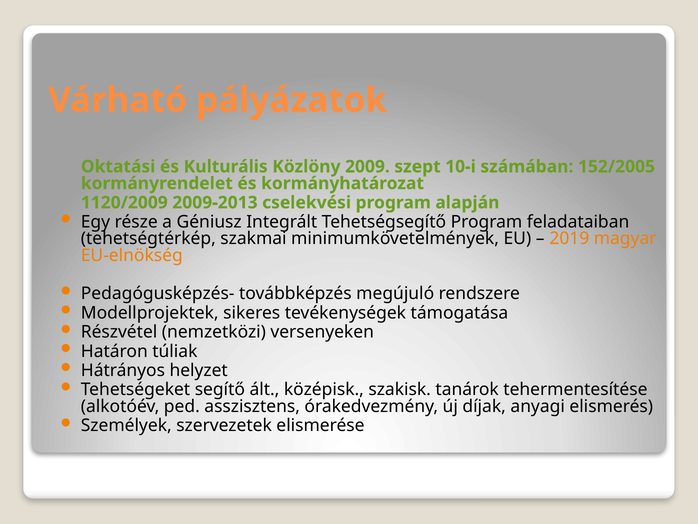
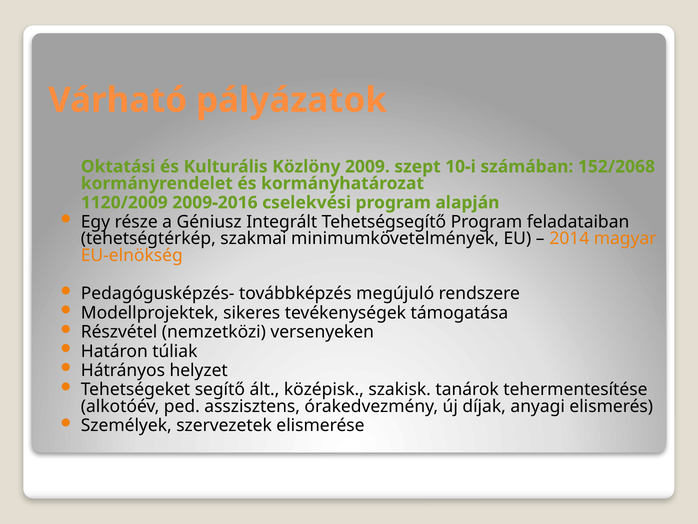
152/2005: 152/2005 -> 152/2068
2009-2013: 2009-2013 -> 2009-2016
2019: 2019 -> 2014
